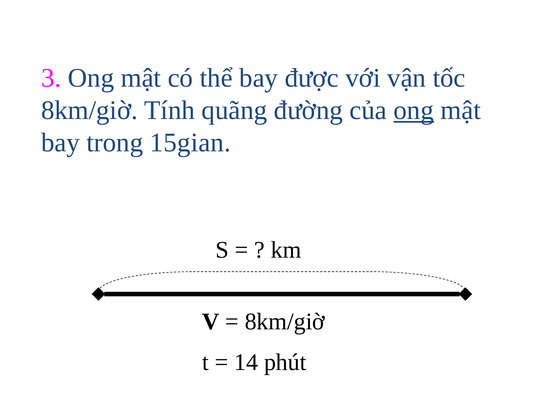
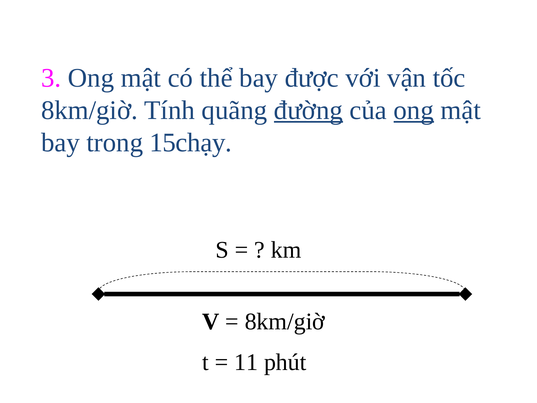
đường underline: none -> present
15gian: 15gian -> 15chạy
14: 14 -> 11
